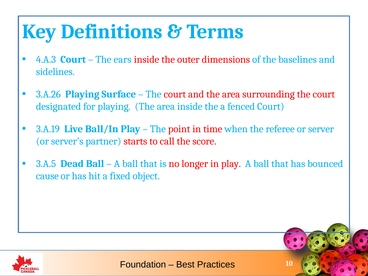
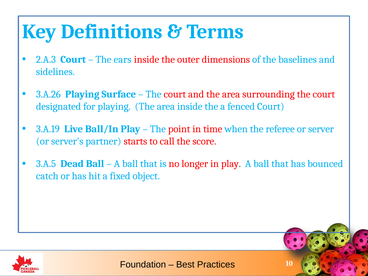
4.A.3: 4.A.3 -> 2.A.3
cause: cause -> catch
